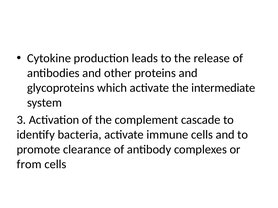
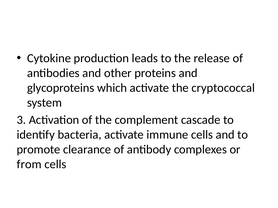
intermediate: intermediate -> cryptococcal
